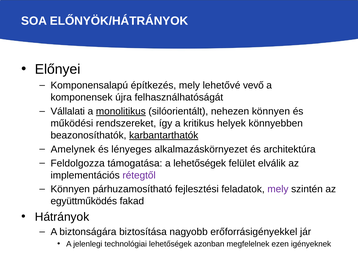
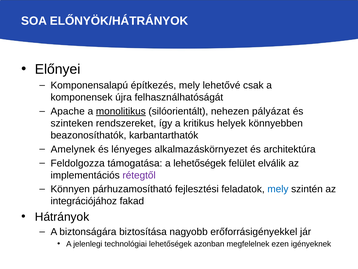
vevő: vevő -> csak
Vállalati: Vállalati -> Apache
nehezen könnyen: könnyen -> pályázat
működési: működési -> szinteken
karbantarthatók underline: present -> none
mely at (278, 189) colour: purple -> blue
együttműködés: együttműködés -> integrációjához
